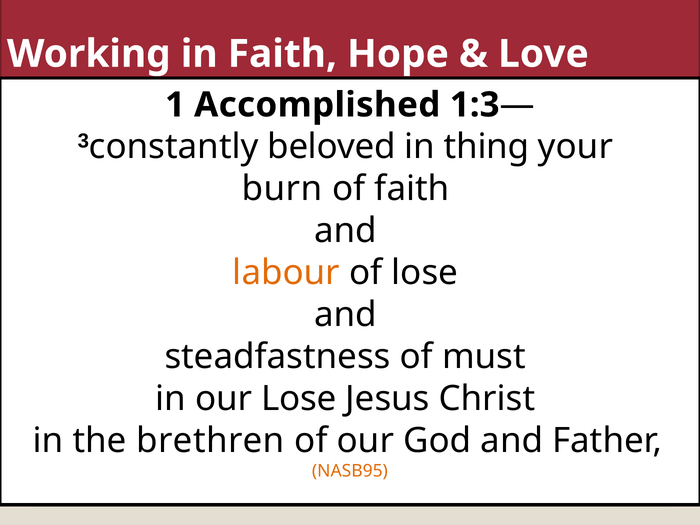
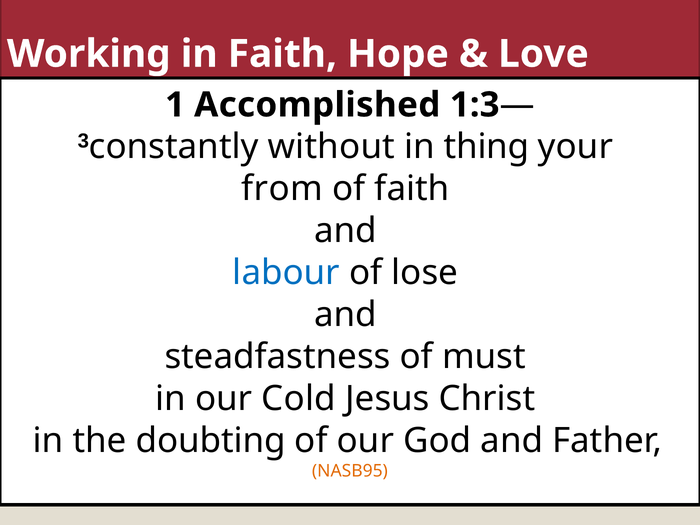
beloved: beloved -> without
burn: burn -> from
labour colour: orange -> blue
our Lose: Lose -> Cold
brethren: brethren -> doubting
